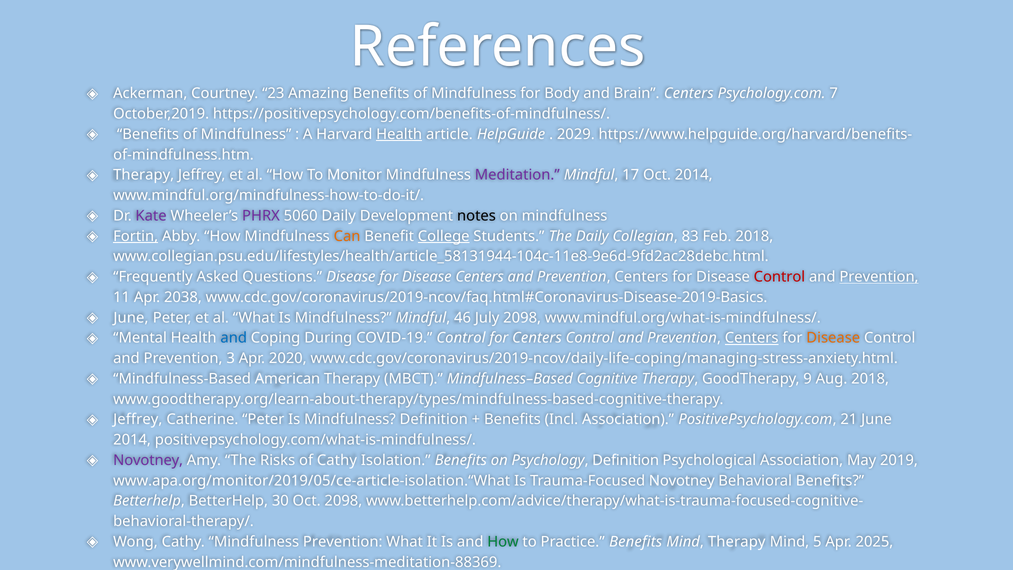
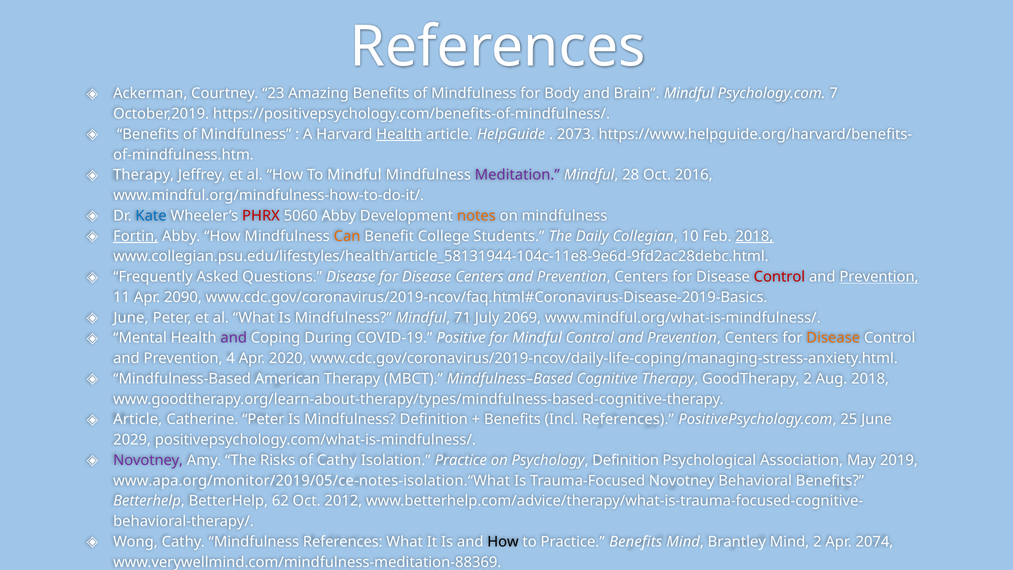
Brain Centers: Centers -> Mindful
2029: 2029 -> 2073
To Monitor: Monitor -> Mindful
17: 17 -> 28
Oct 2014: 2014 -> 2016
Kate colour: purple -> blue
PHRX colour: purple -> red
5060 Daily: Daily -> Abby
notes colour: black -> orange
College underline: present -> none
83: 83 -> 10
2018 at (754, 236) underline: none -> present
2038: 2038 -> 2090
46: 46 -> 71
July 2098: 2098 -> 2069
and at (234, 338) colour: blue -> purple
COVID-19 Control: Control -> Positive
for Centers: Centers -> Mindful
Centers at (752, 338) underline: present -> none
3: 3 -> 4
GoodTherapy 9: 9 -> 2
Jeffrey at (138, 419): Jeffrey -> Article
Incl Association: Association -> References
21: 21 -> 25
2014 at (132, 440): 2014 -> 2029
Isolation Benefits: Benefits -> Practice
www.apa.org/monitor/2019/05/ce-article-isolation.“What: www.apa.org/monitor/2019/05/ce-article-isolation.“What -> www.apa.org/monitor/2019/05/ce-notes-isolation.“What
30: 30 -> 62
Oct 2098: 2098 -> 2012
Mindfulness Prevention: Prevention -> References
How at (503, 542) colour: green -> black
Mind Therapy: Therapy -> Brantley
Mind 5: 5 -> 2
2025: 2025 -> 2074
